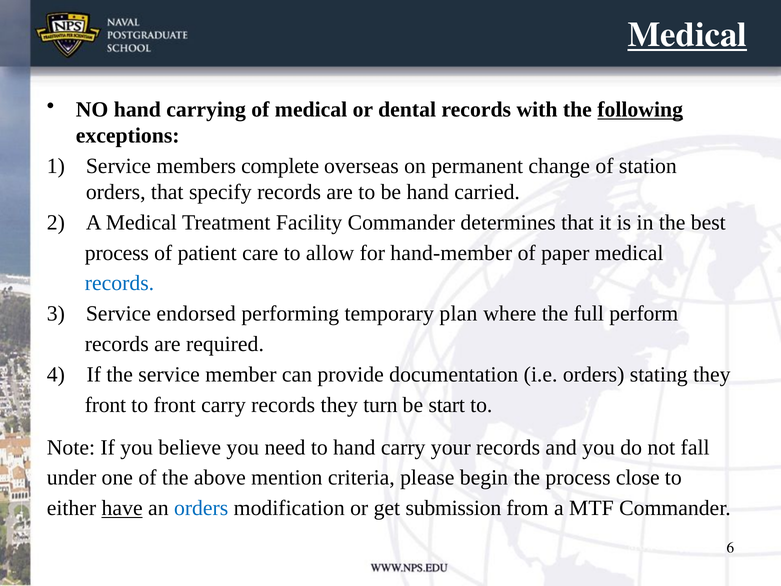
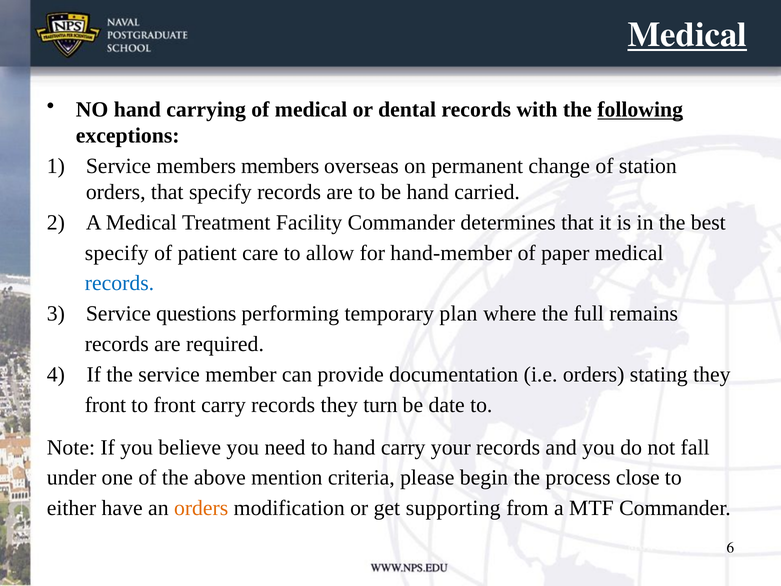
members complete: complete -> members
process at (117, 253): process -> specify
endorsed: endorsed -> questions
perform: perform -> remains
start: start -> date
have underline: present -> none
orders at (201, 508) colour: blue -> orange
submission: submission -> supporting
